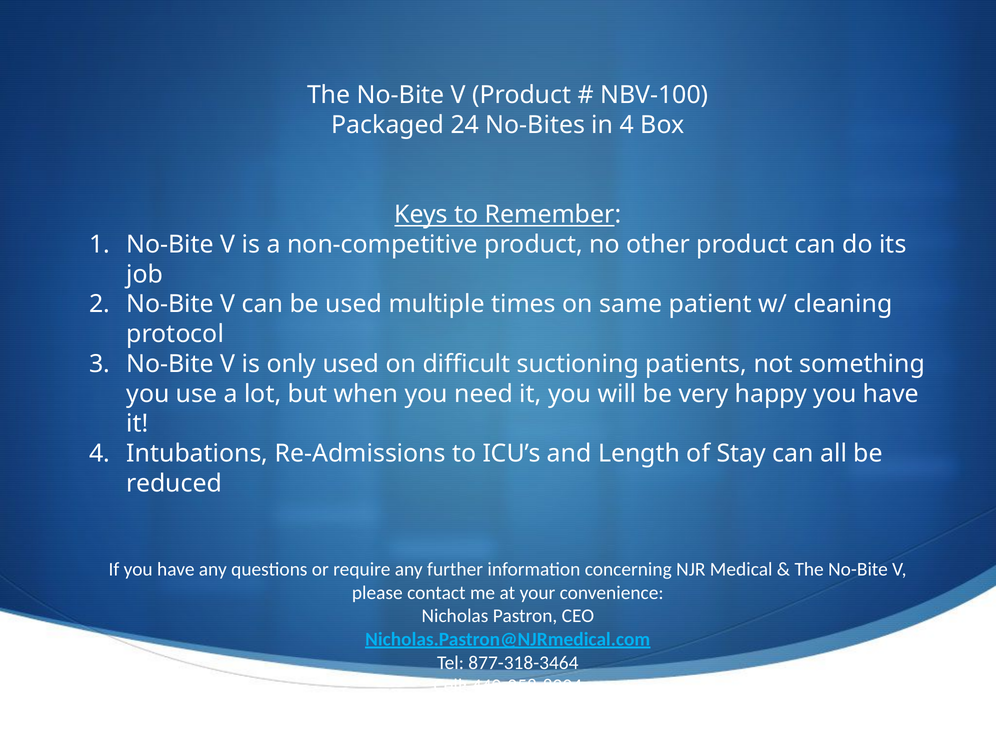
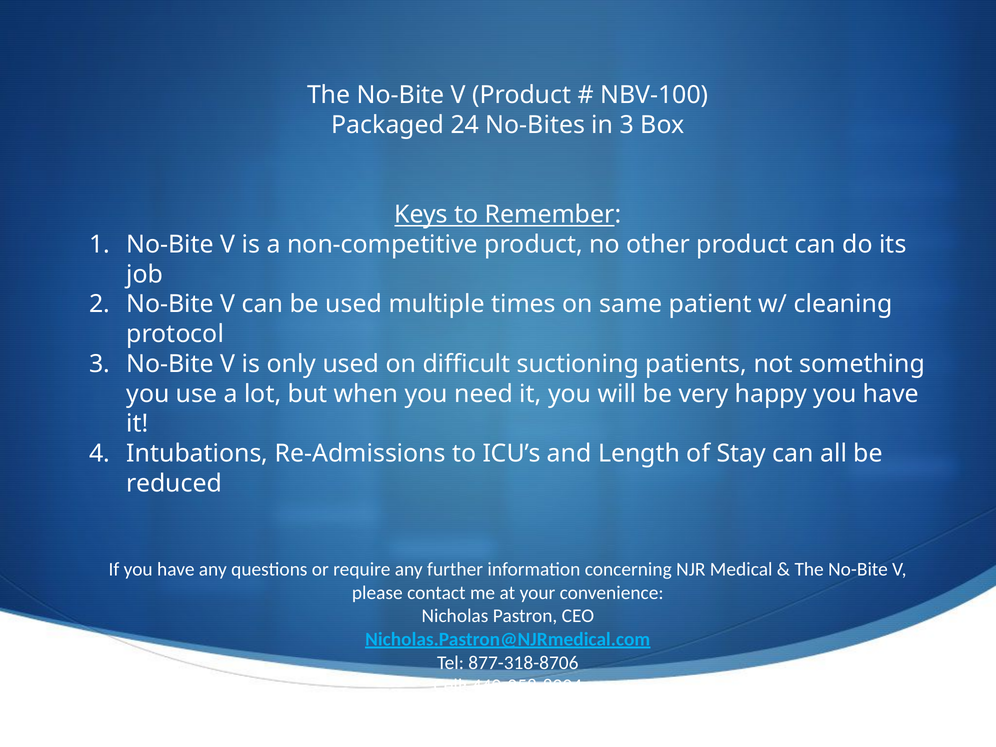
in 4: 4 -> 3
877-318-3464: 877-318-3464 -> 877-318-8706
